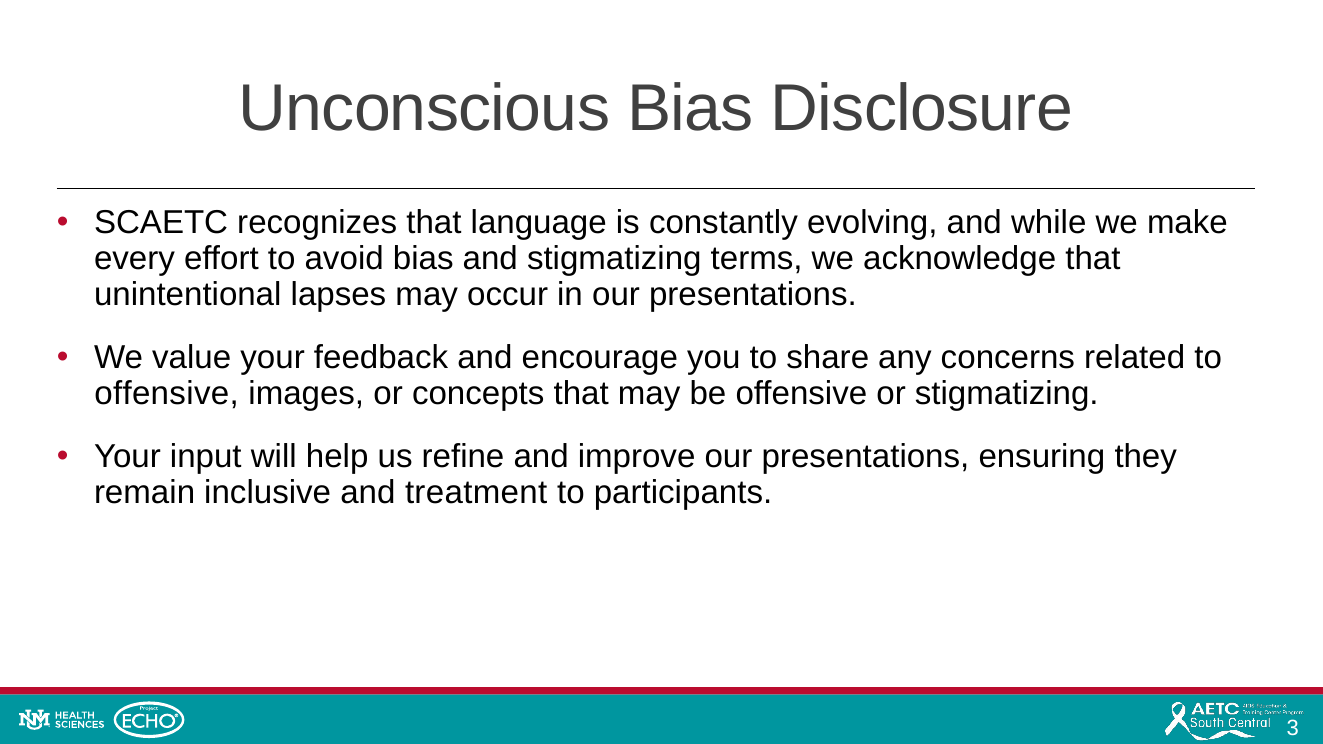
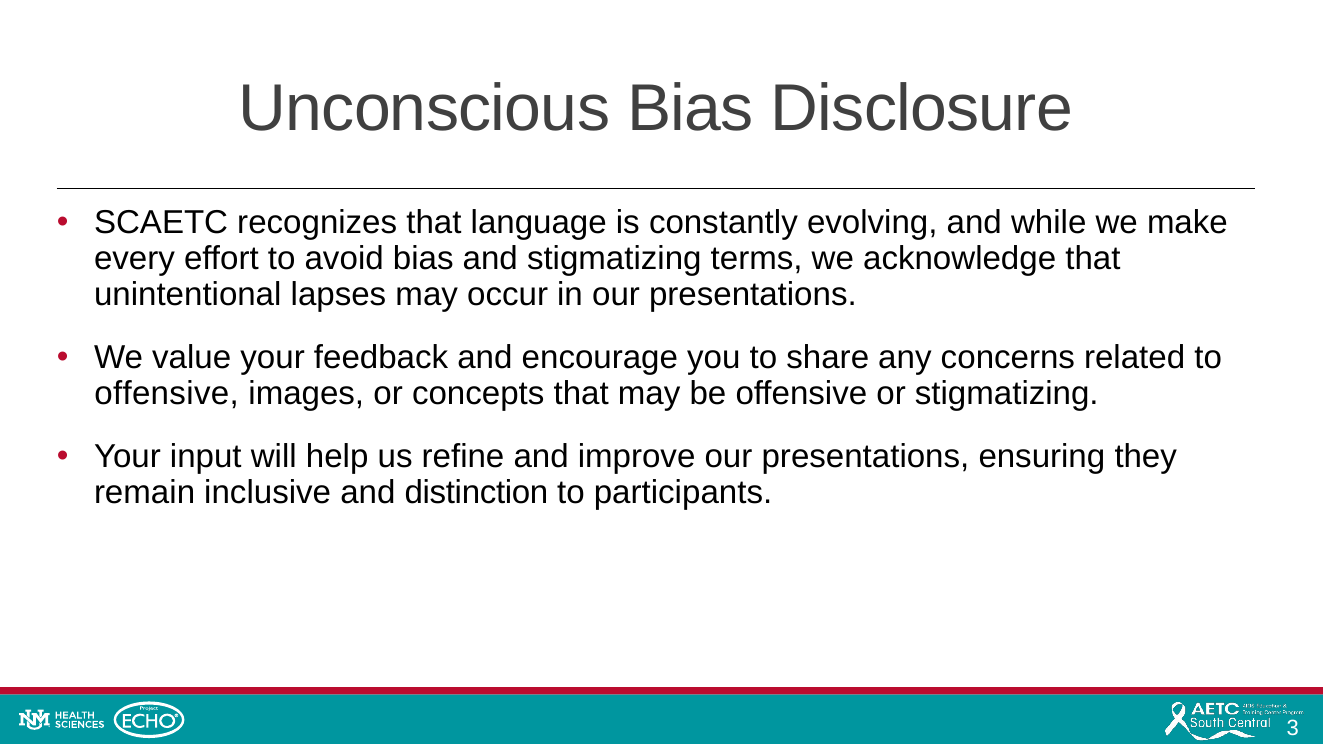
treatment: treatment -> distinction
